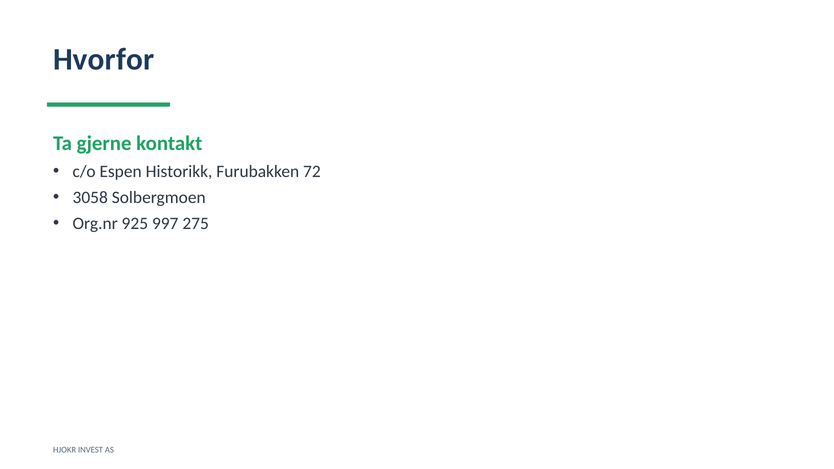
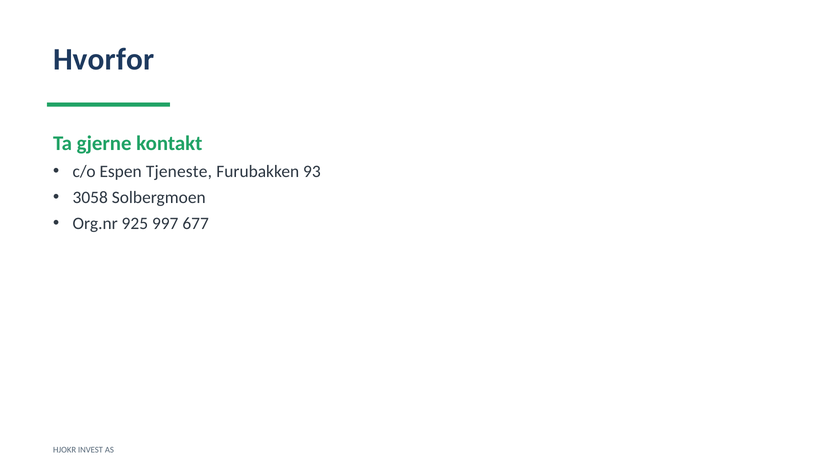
Historikk: Historikk -> Tjeneste
72: 72 -> 93
275: 275 -> 677
